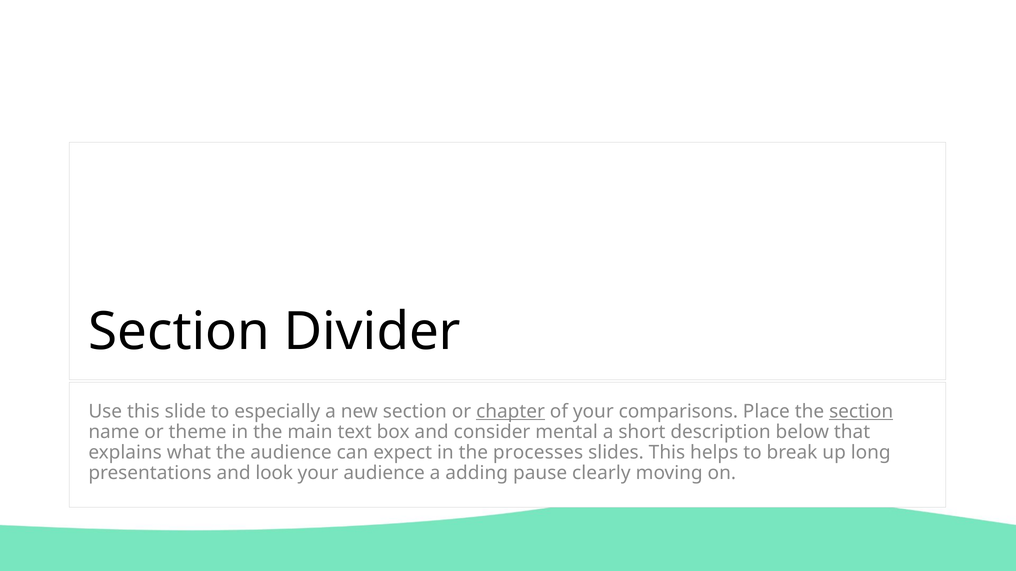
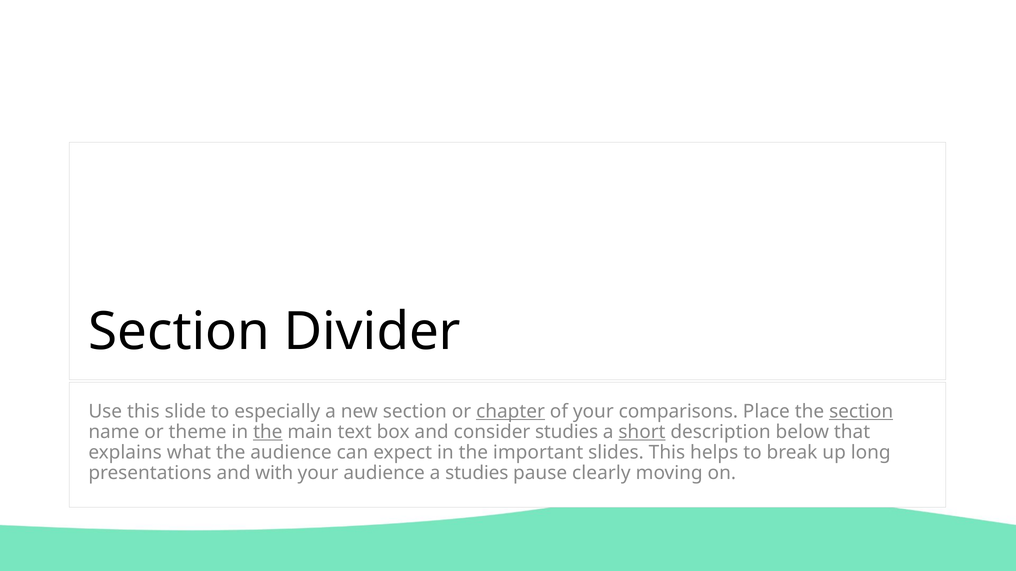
the at (268, 432) underline: none -> present
consider mental: mental -> studies
short underline: none -> present
processes: processes -> important
look: look -> with
a adding: adding -> studies
